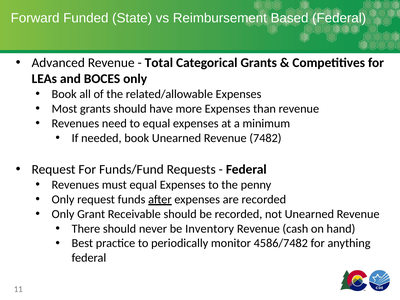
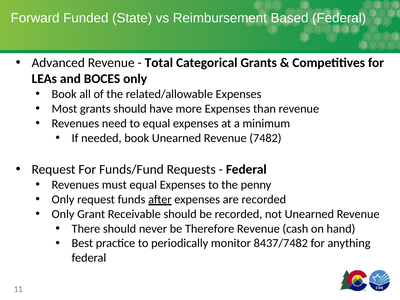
Inventory: Inventory -> Therefore
4586/7482: 4586/7482 -> 8437/7482
